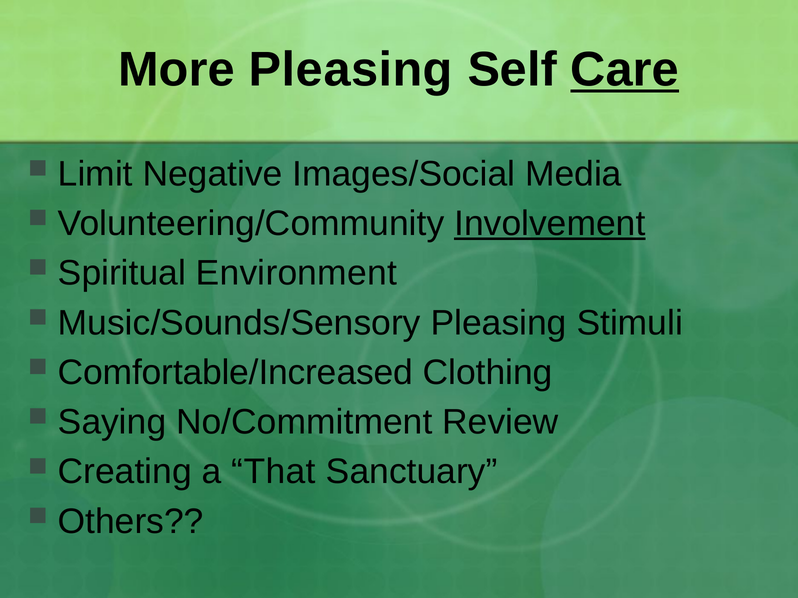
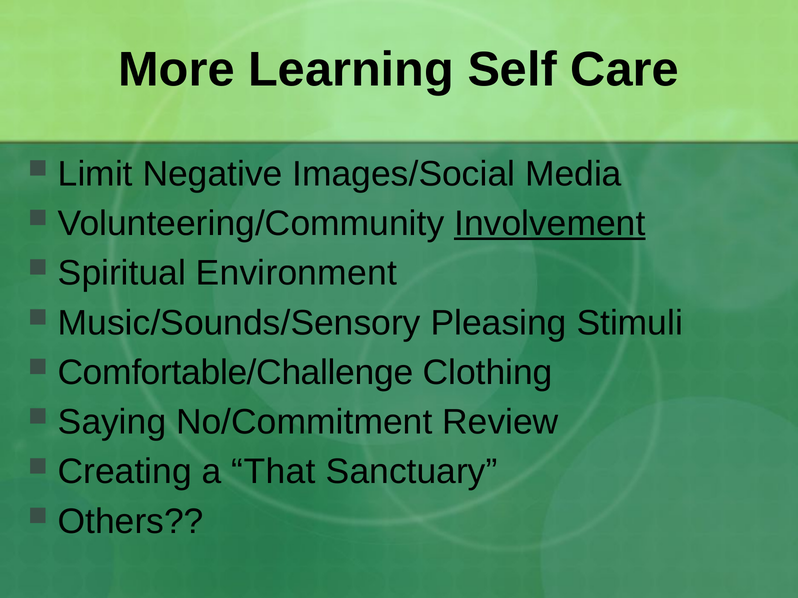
More Pleasing: Pleasing -> Learning
Care underline: present -> none
Comfortable/Increased: Comfortable/Increased -> Comfortable/Challenge
